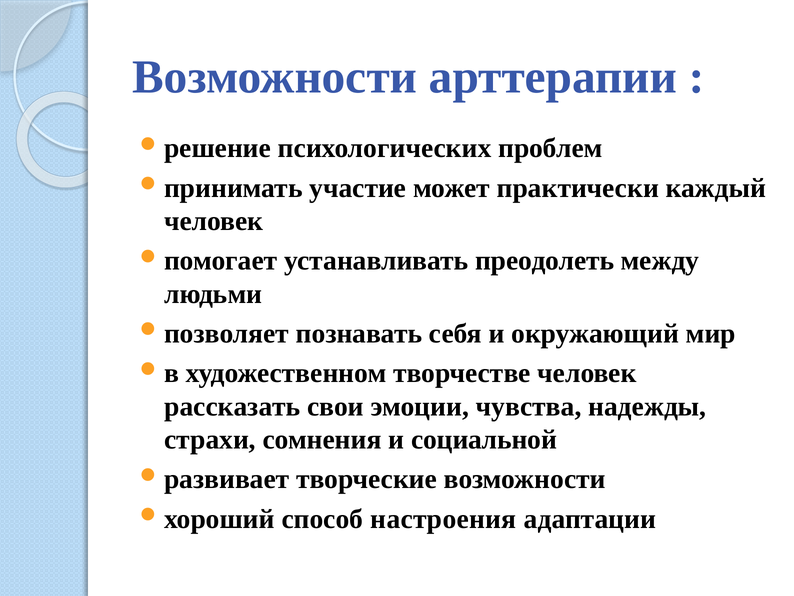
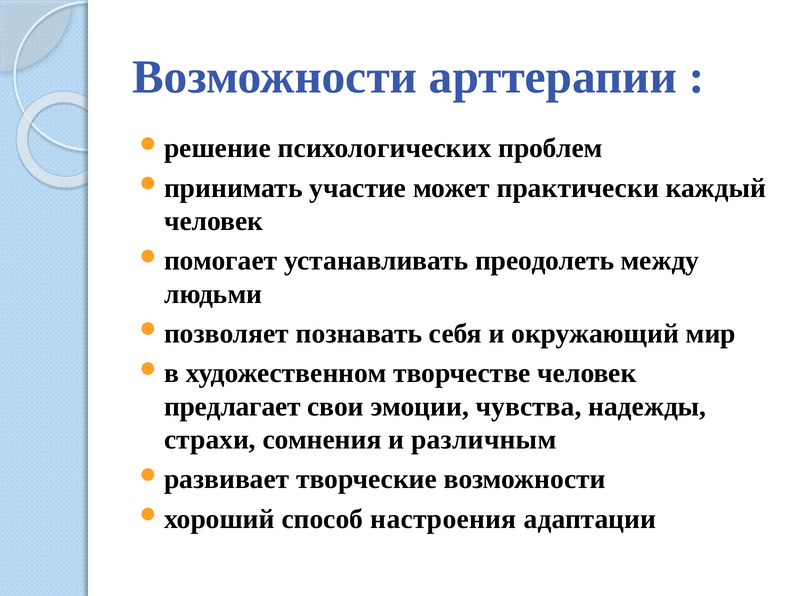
рассказать: рассказать -> предлагает
социальной: социальной -> различным
